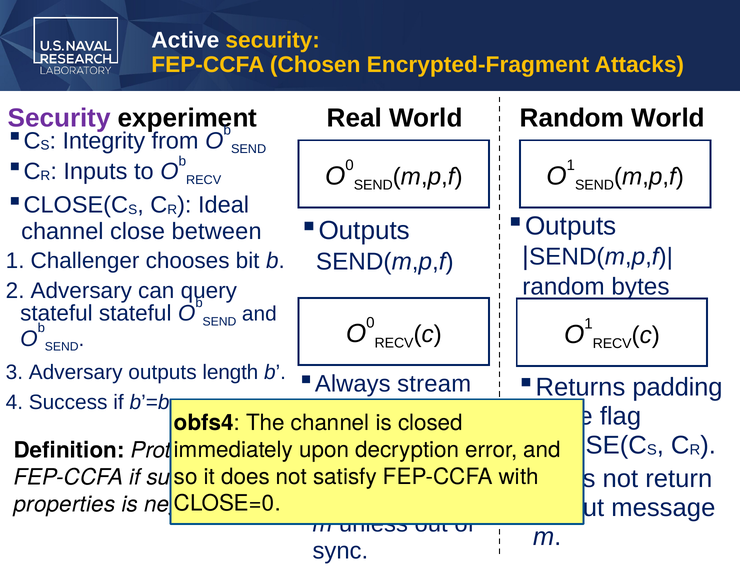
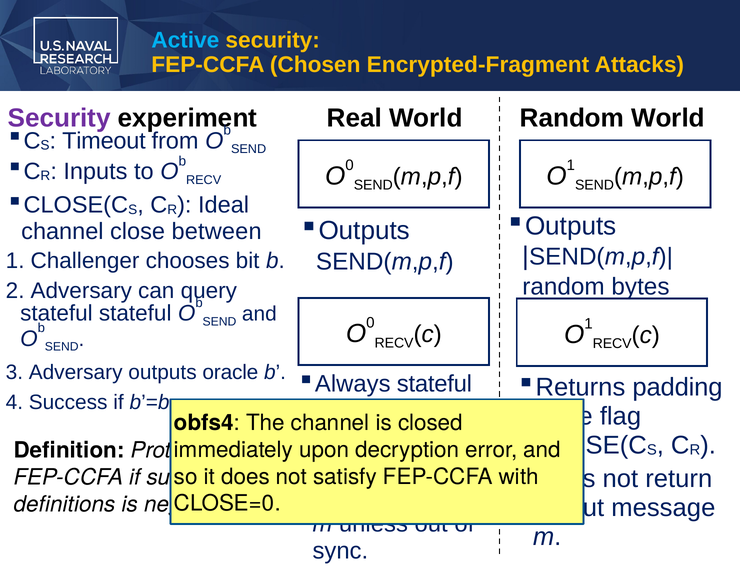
Active colour: white -> light blue
Integrity: Integrity -> Timeout
length: length -> oracle
stream at (434, 384): stream -> stateful
properties: properties -> definitions
